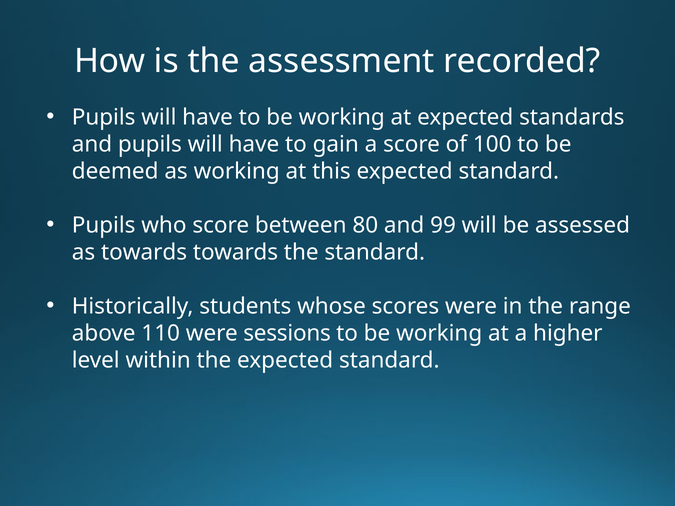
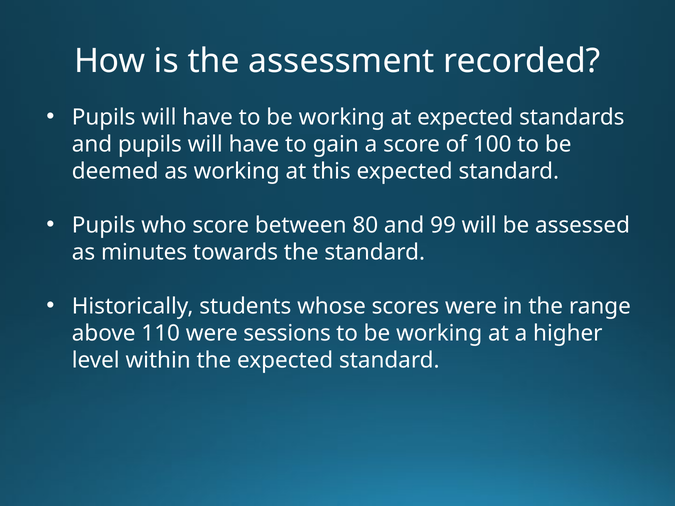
as towards: towards -> minutes
